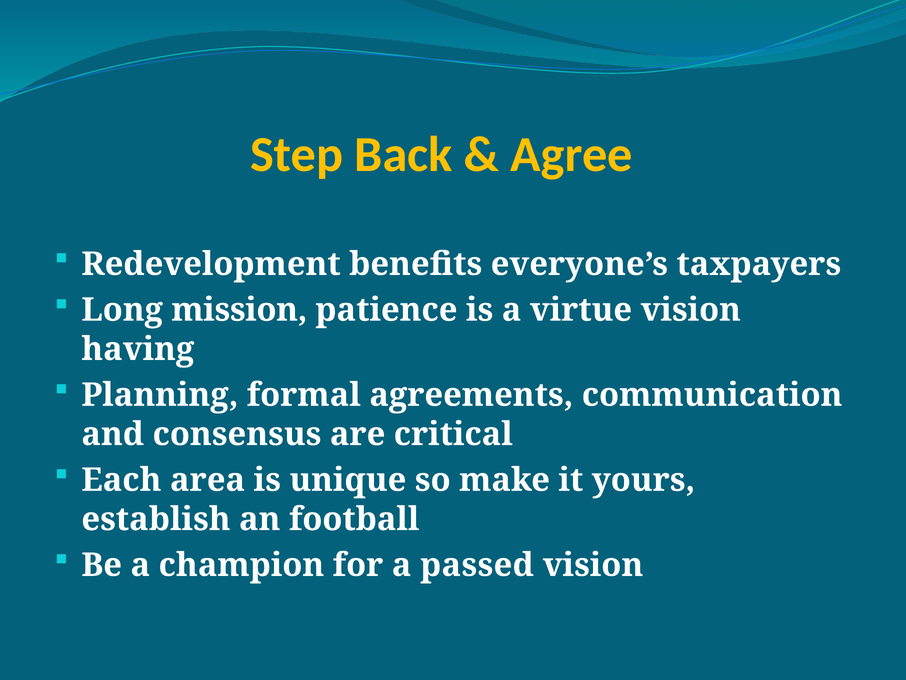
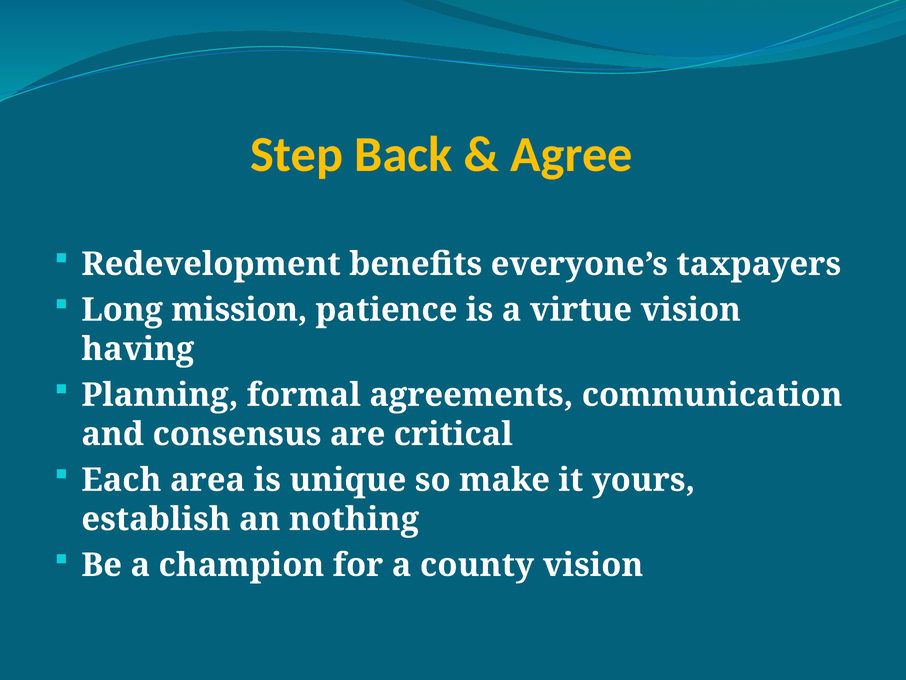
football: football -> nothing
passed: passed -> county
